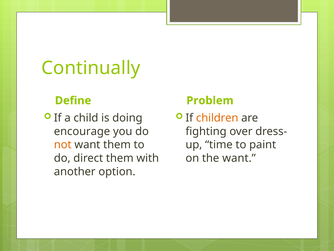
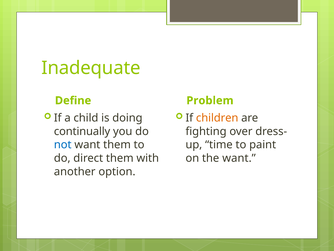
Continually: Continually -> Inadequate
encourage: encourage -> continually
not colour: orange -> blue
